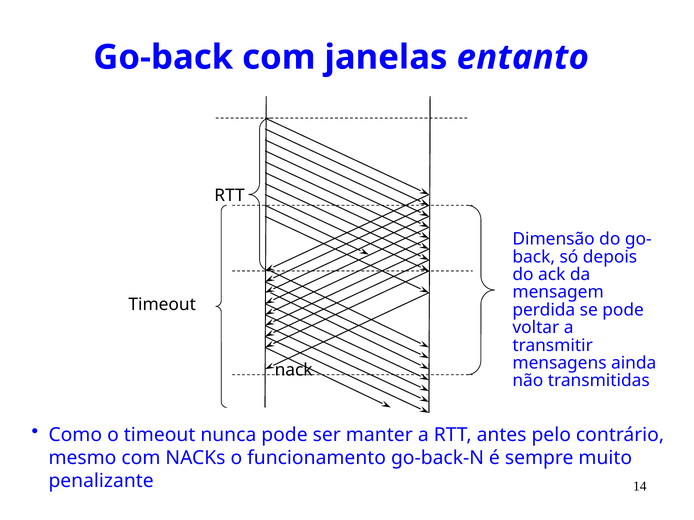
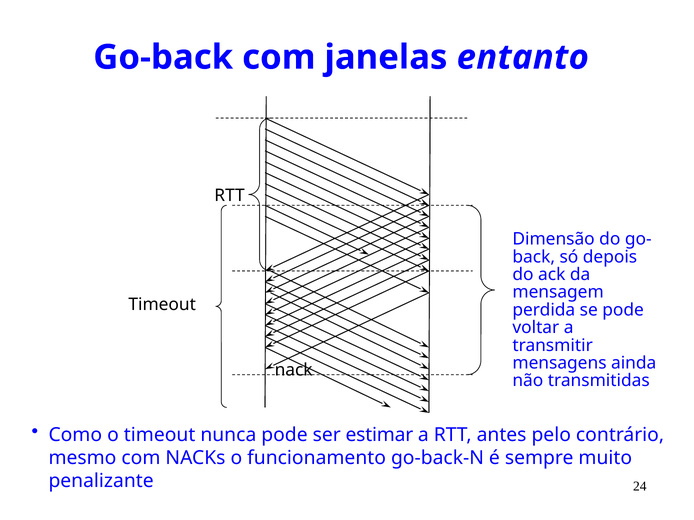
manter: manter -> estimar
14: 14 -> 24
